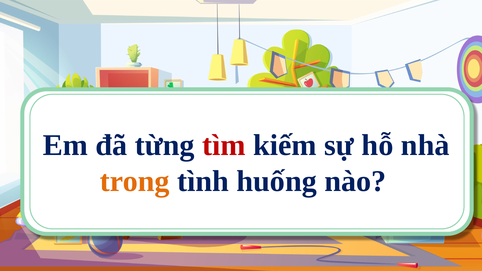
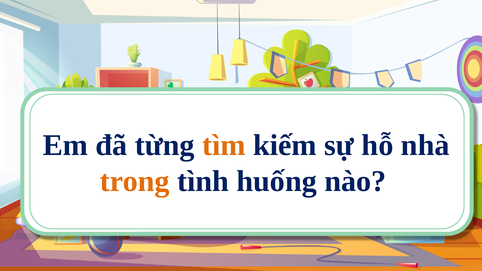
tìm colour: red -> orange
